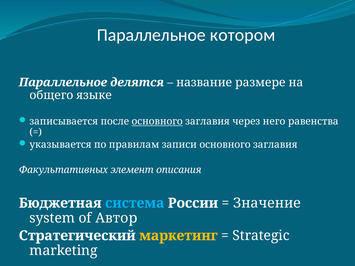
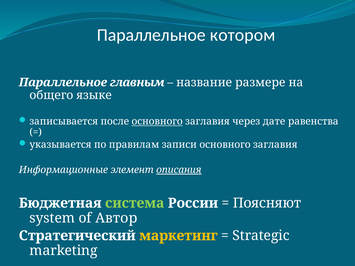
делятся: делятся -> главным
него: него -> дате
Факультативных: Факультативных -> Информационные
описания underline: none -> present
система colour: light blue -> light green
Значение: Значение -> Поясняют
